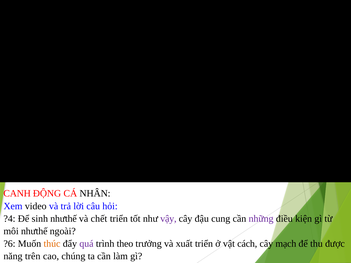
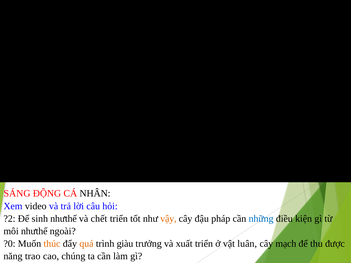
CANH: CANH -> SÁNG
?4: ?4 -> ?2
vậy colour: purple -> orange
cung: cung -> pháp
những colour: purple -> blue
?6: ?6 -> ?0
quá colour: purple -> orange
theo: theo -> giàu
cách: cách -> luân
trên: trên -> trao
